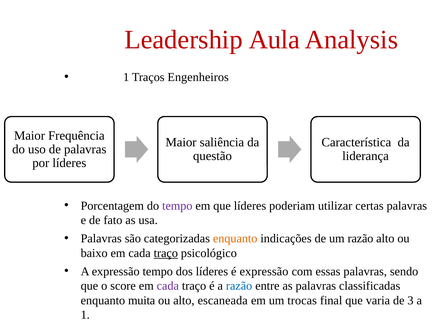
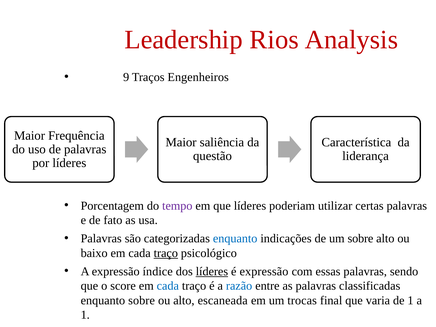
Aula: Aula -> Rios
1 at (126, 77): 1 -> 9
enquanto at (235, 239) colour: orange -> blue
um razão: razão -> sobre
expressão tempo: tempo -> índice
líderes at (212, 271) underline: none -> present
cada at (168, 286) colour: purple -> blue
enquanto muita: muita -> sobre
de 3: 3 -> 1
